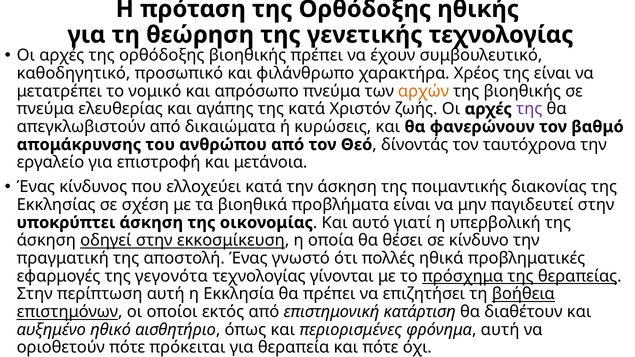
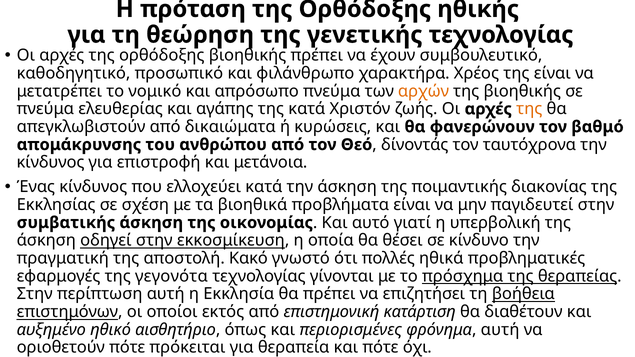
της at (529, 109) colour: purple -> orange
εργαλείο at (50, 163): εργαλείο -> κίνδυνος
υποκρύπτει: υποκρύπτει -> συμβατικής
αποστολή Ένας: Ένας -> Κακό
